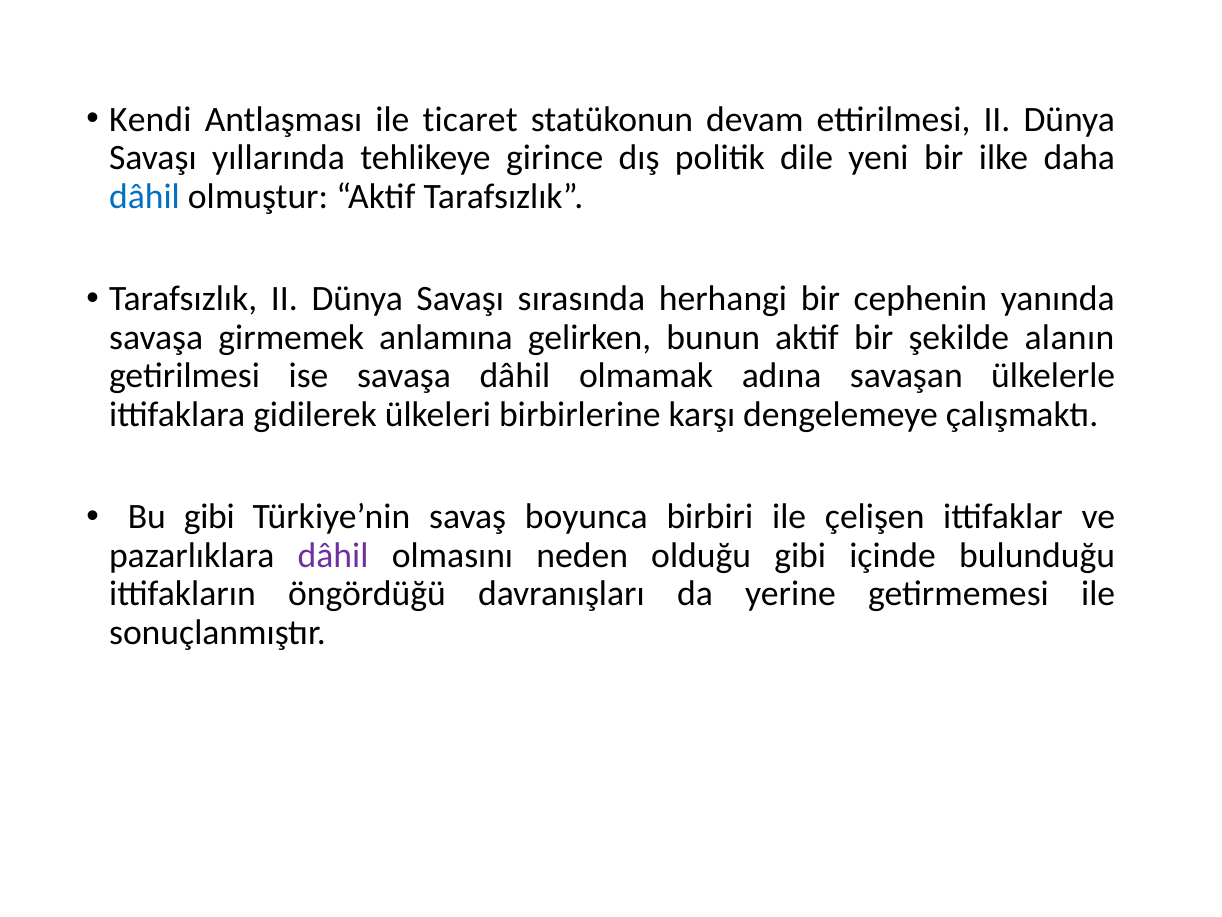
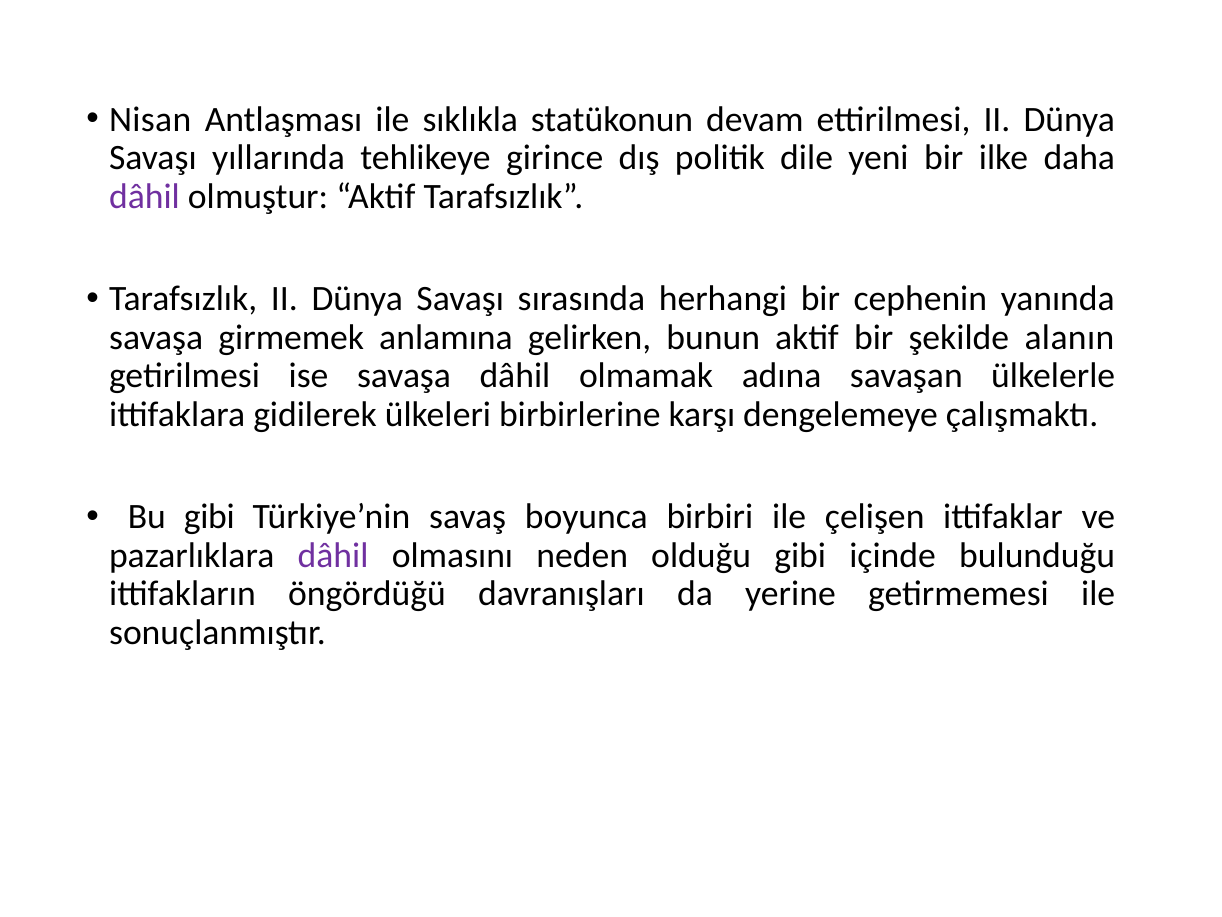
Kendi: Kendi -> Nisan
ticaret: ticaret -> sıklıkla
dâhil at (145, 196) colour: blue -> purple
